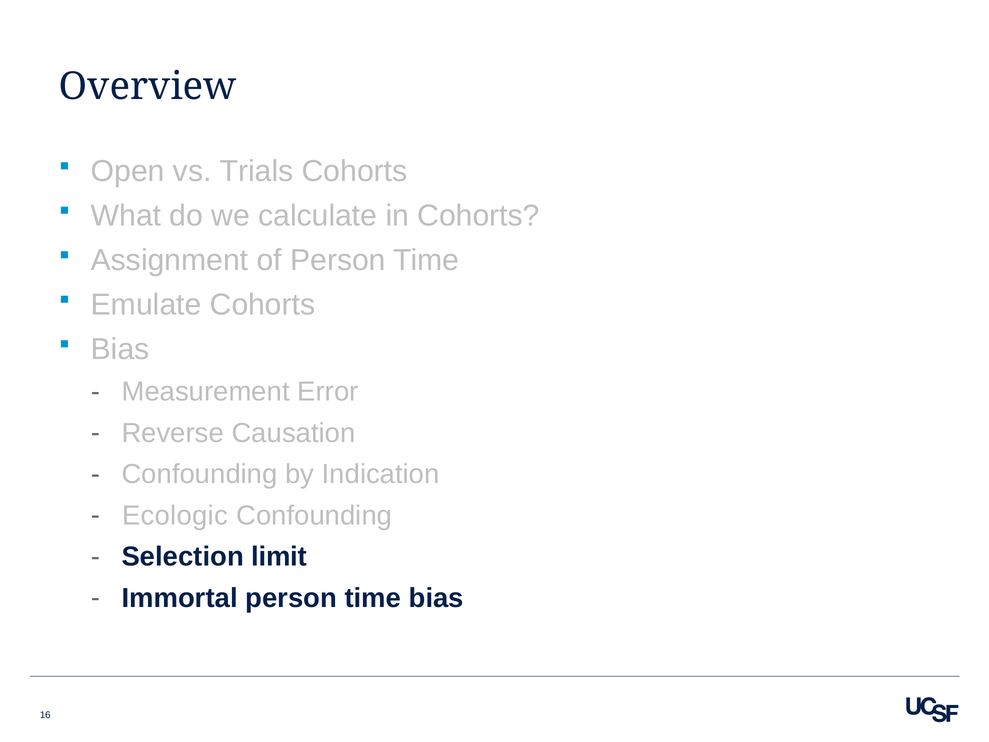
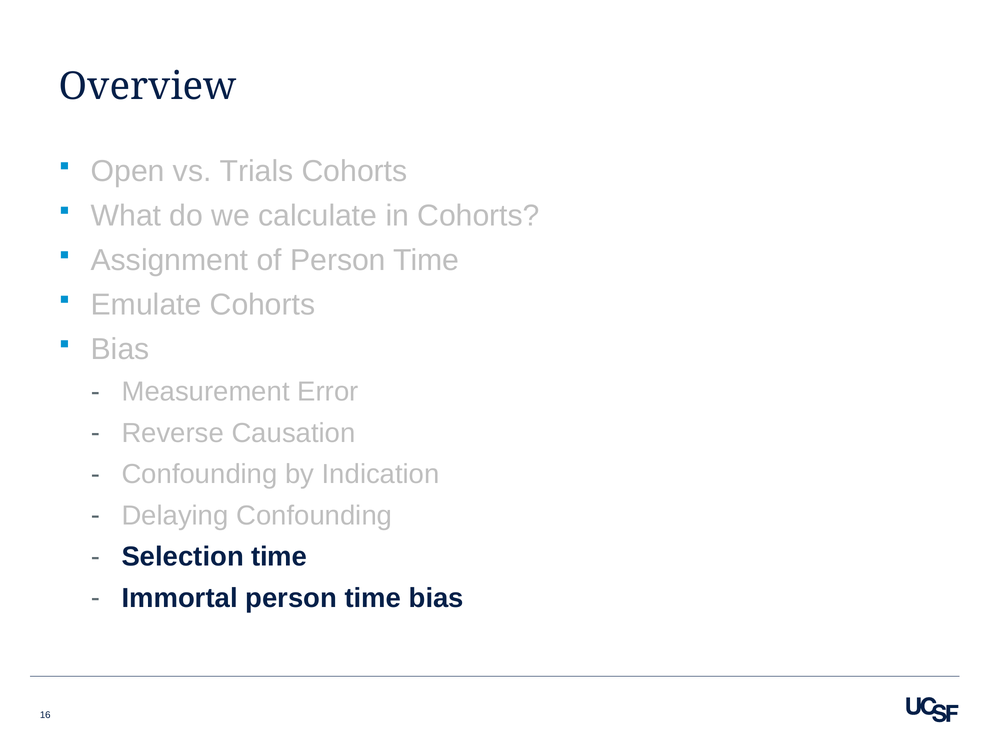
Ecologic: Ecologic -> Delaying
Selection limit: limit -> time
